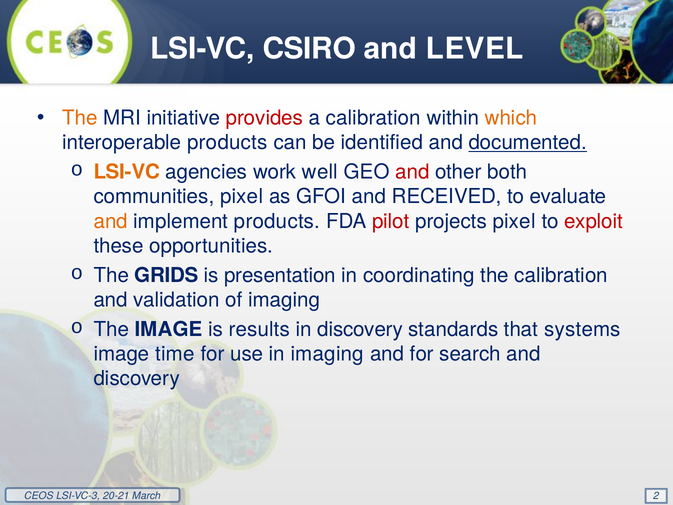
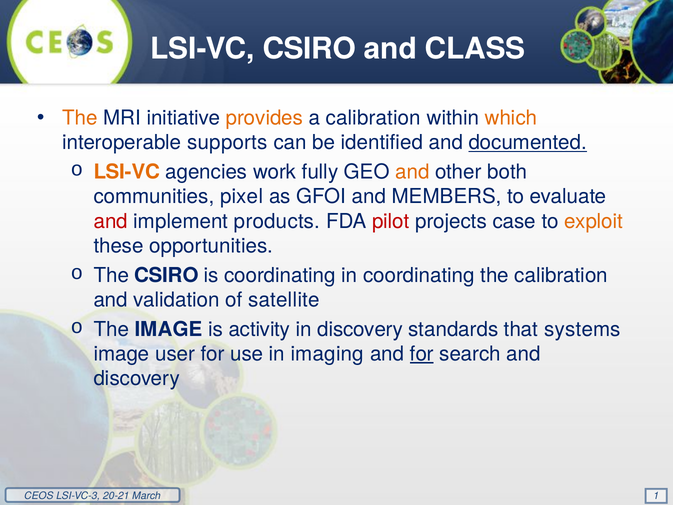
LEVEL: LEVEL -> CLASS
provides colour: red -> orange
interoperable products: products -> supports
well: well -> fully
and at (412, 172) colour: red -> orange
RECEIVED: RECEIVED -> MEMBERS
and at (111, 221) colour: orange -> red
projects pixel: pixel -> case
exploit colour: red -> orange
The GRIDS: GRIDS -> CSIRO
is presentation: presentation -> coordinating
of imaging: imaging -> satellite
results: results -> activity
time: time -> user
for at (422, 354) underline: none -> present
2: 2 -> 1
